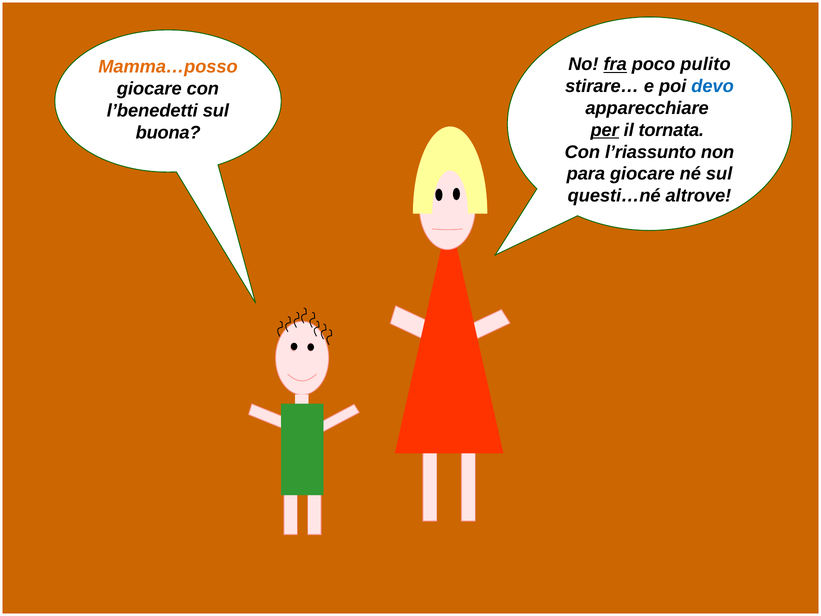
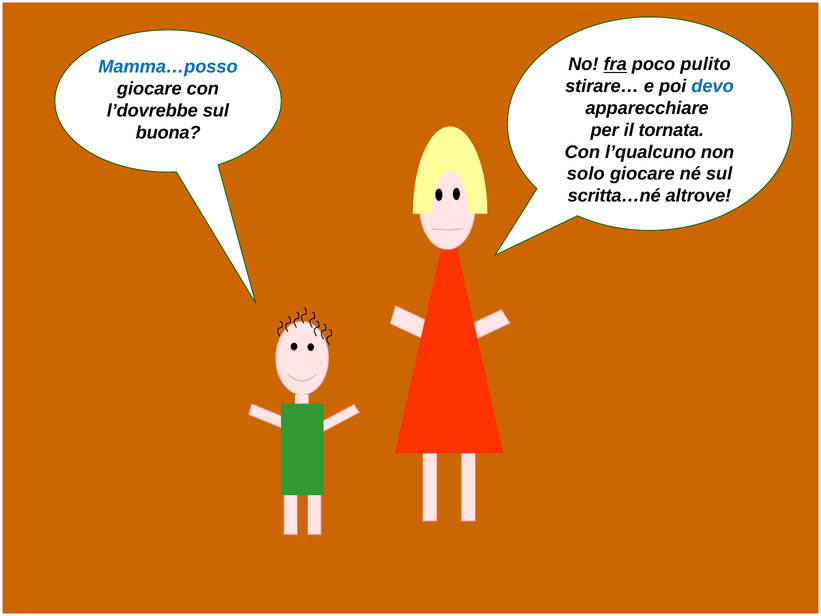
Mamma…posso colour: orange -> blue
l’benedetti: l’benedetti -> l’dovrebbe
per underline: present -> none
l’riassunto: l’riassunto -> l’qualcuno
para: para -> solo
questi…né: questi…né -> scritta…né
